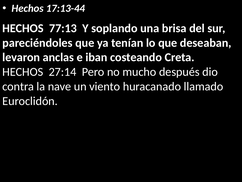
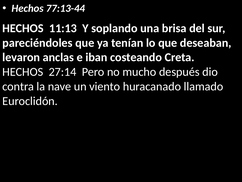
17:13-44: 17:13-44 -> 77:13-44
77:13: 77:13 -> 11:13
